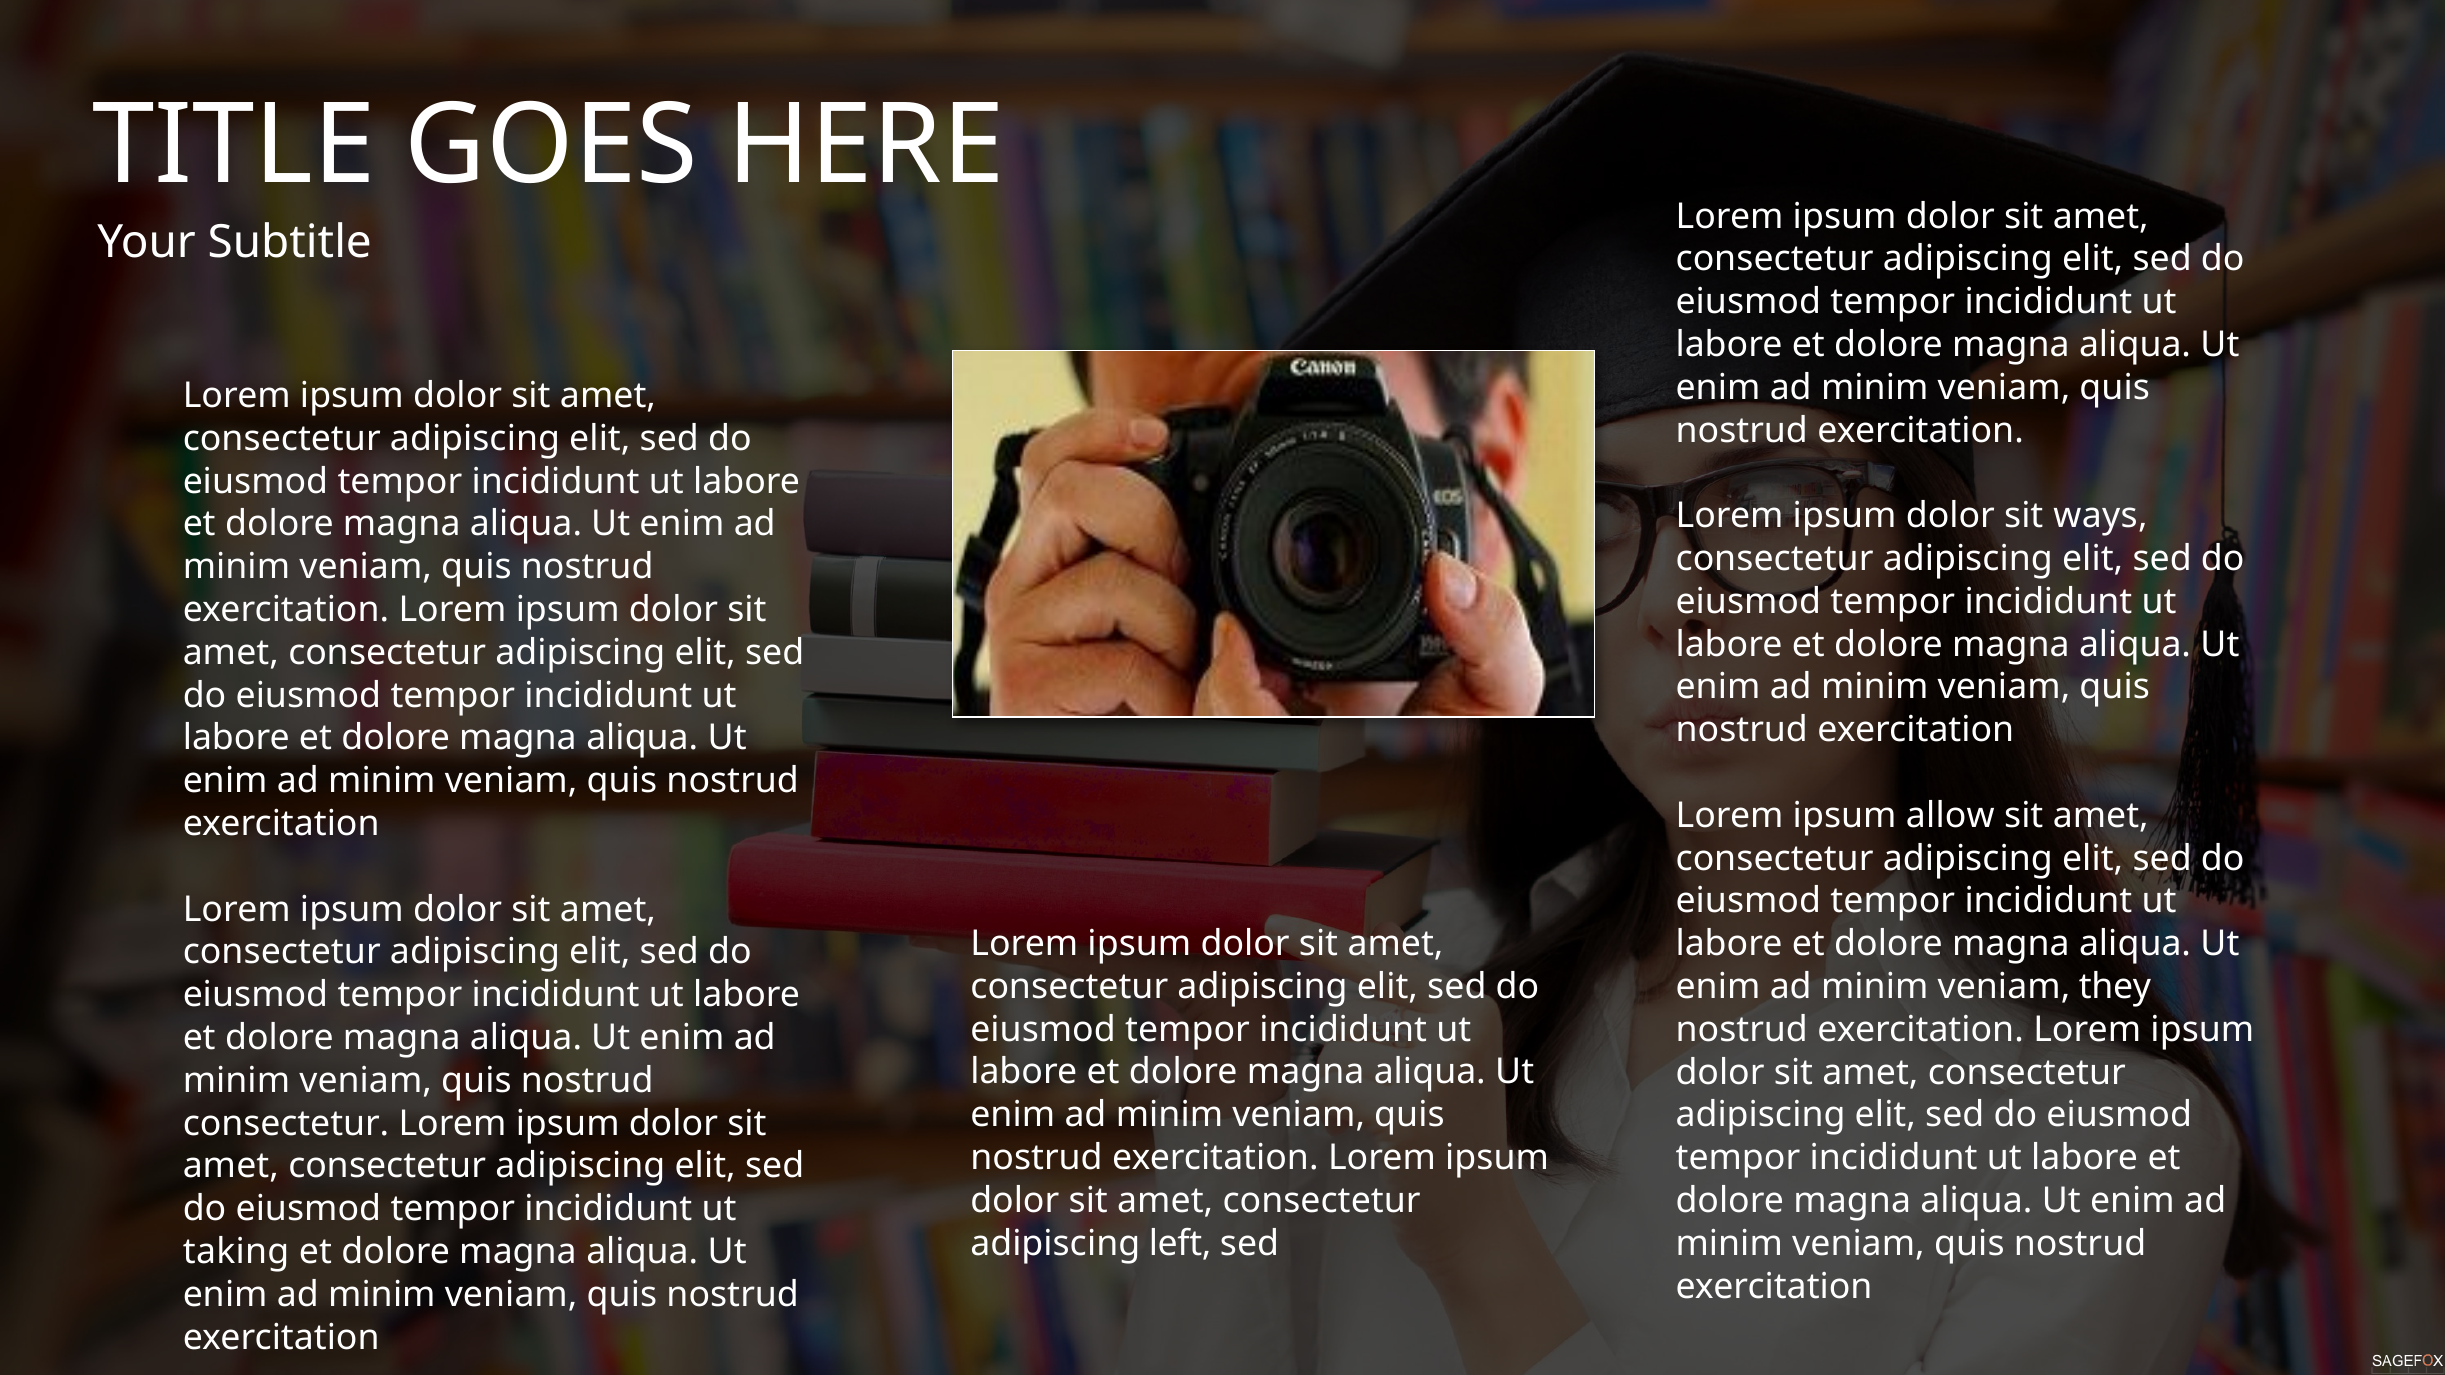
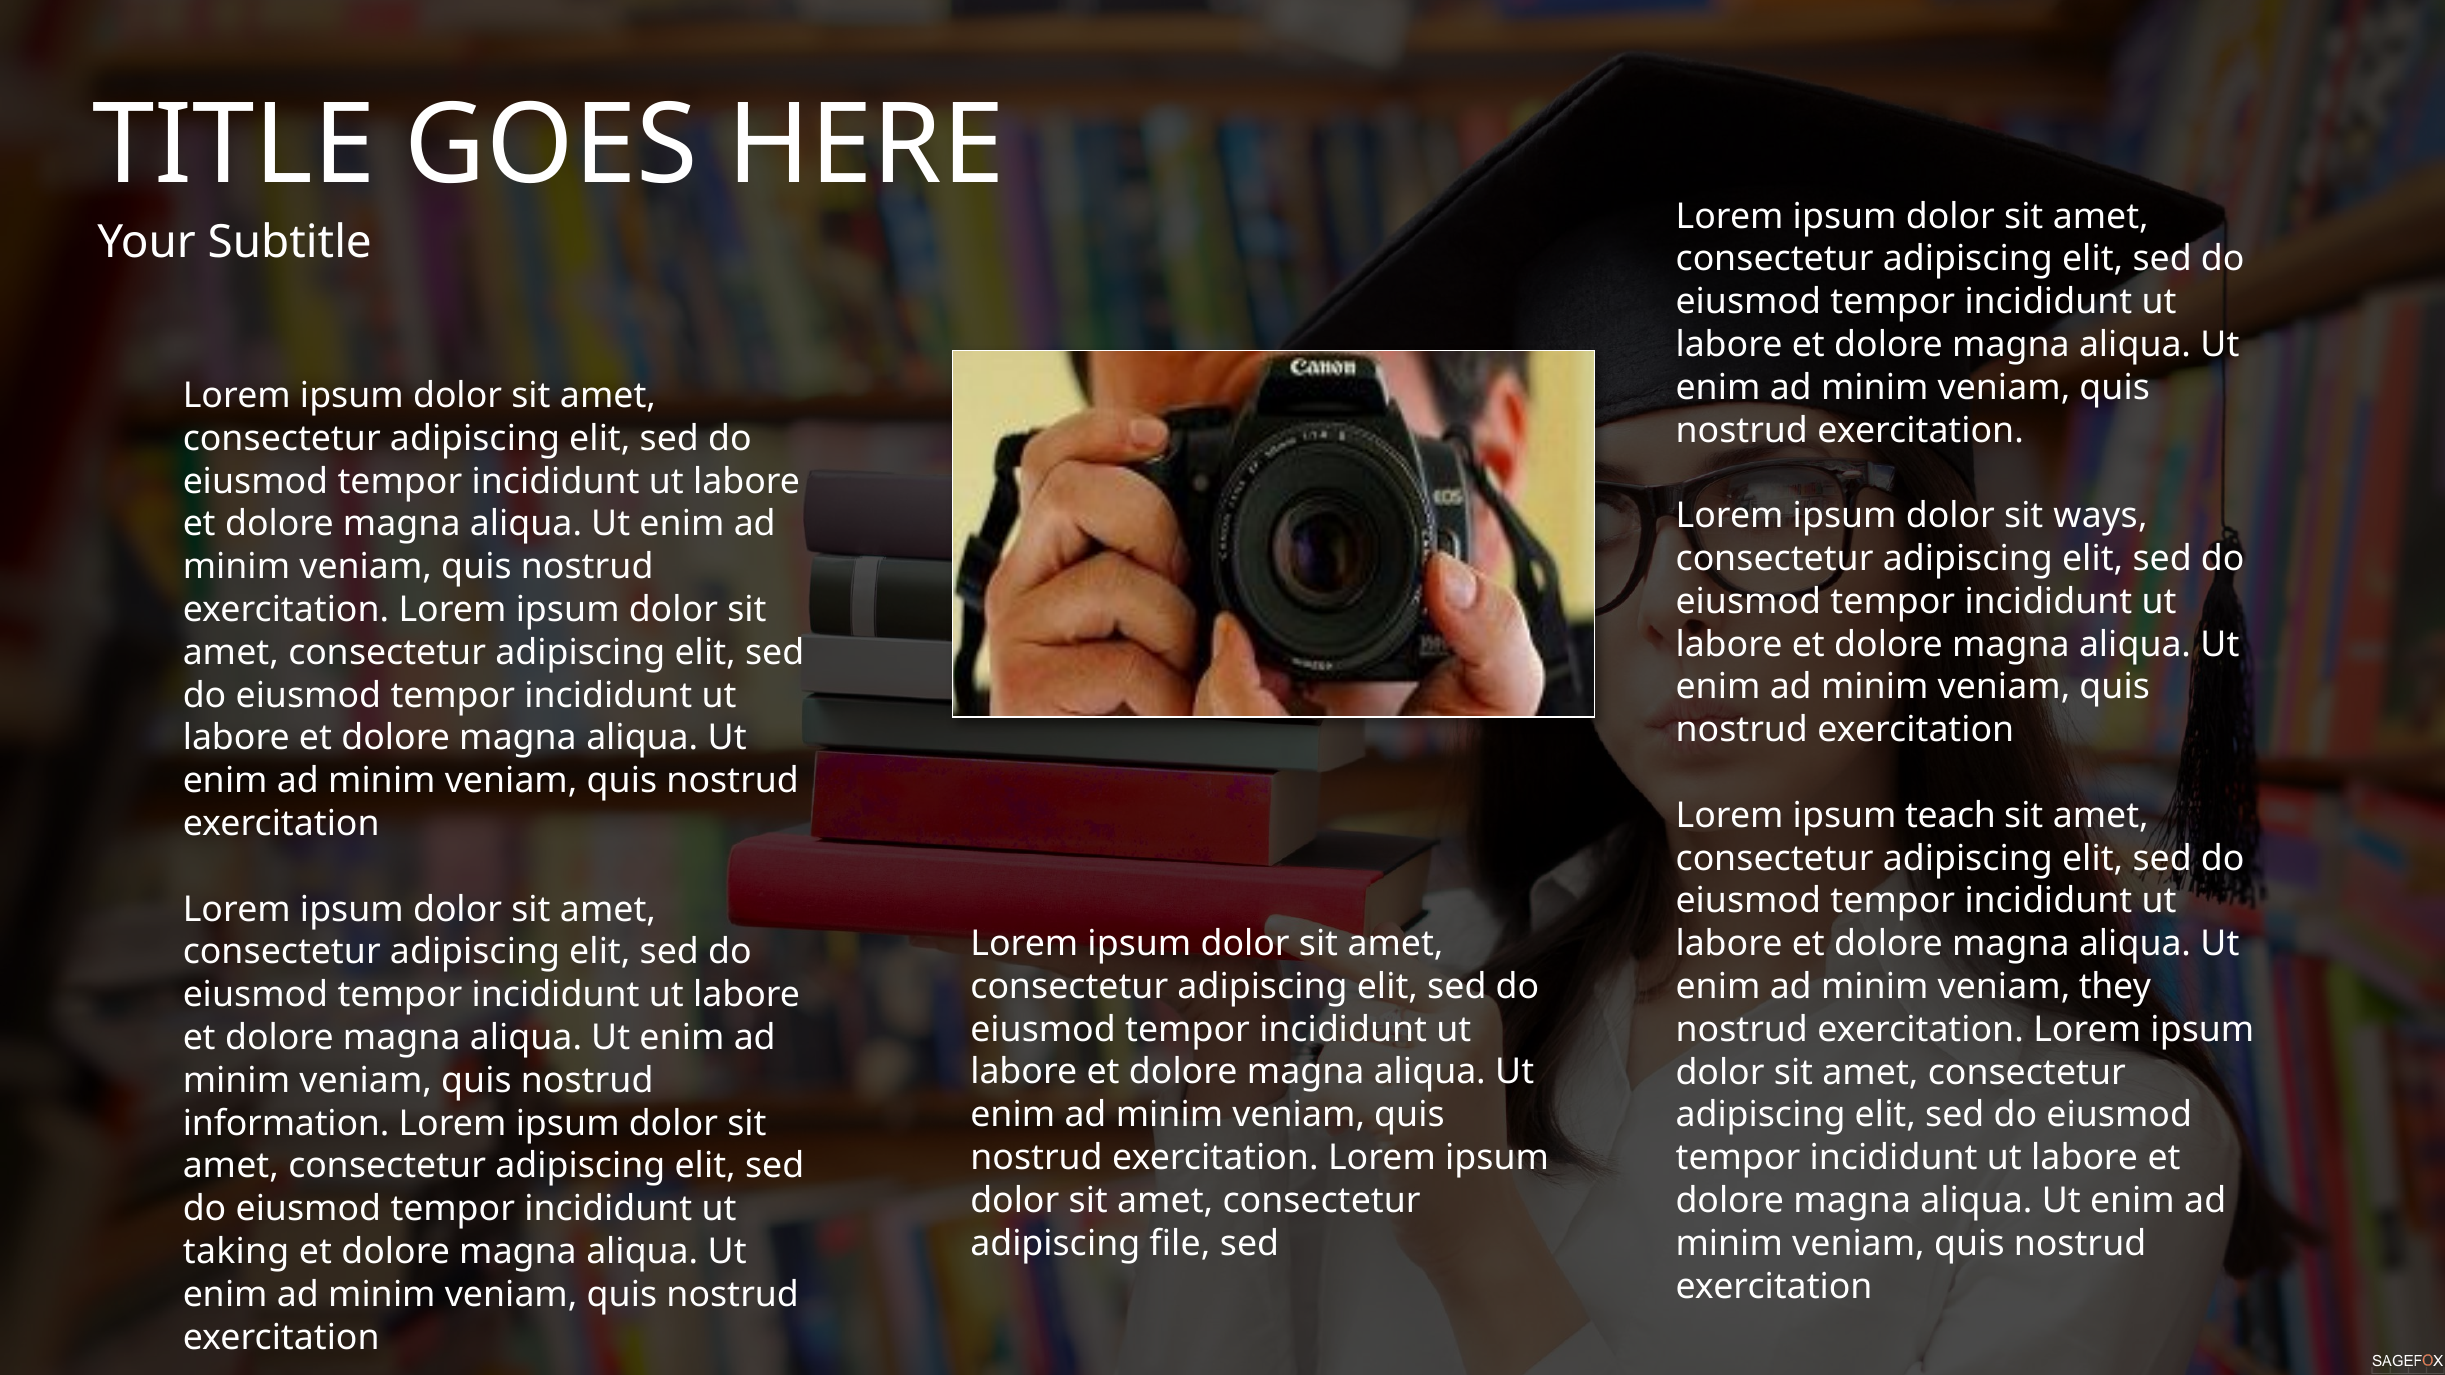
allow: allow -> teach
consectetur at (286, 1124): consectetur -> information
left: left -> file
